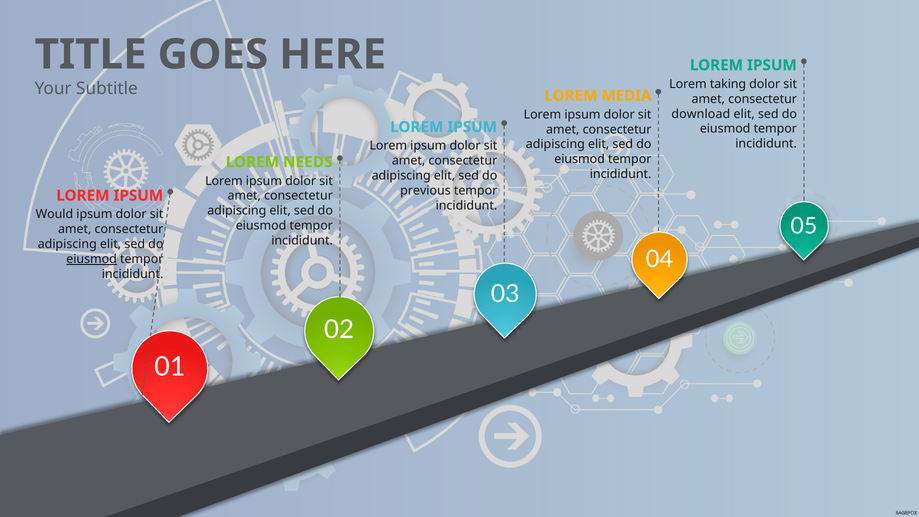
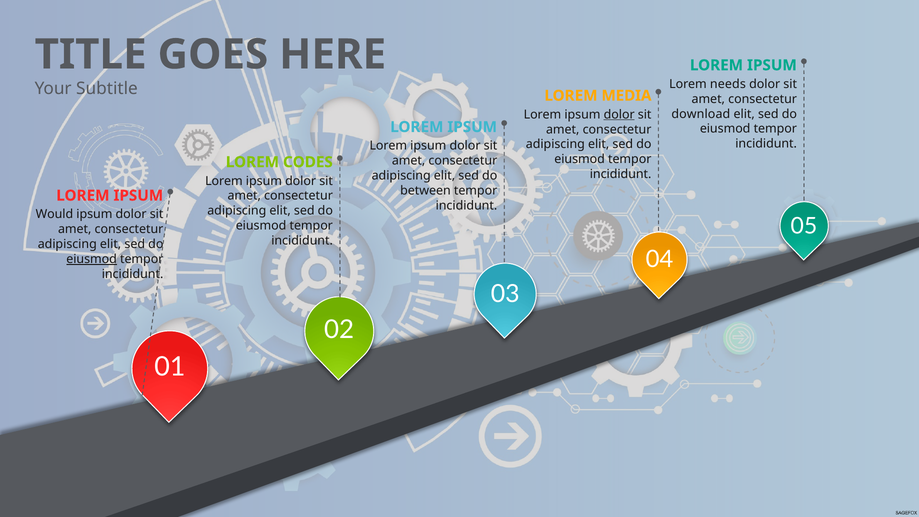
taking: taking -> needs
dolor at (619, 114) underline: none -> present
NEEDS: NEEDS -> CODES
previous: previous -> between
